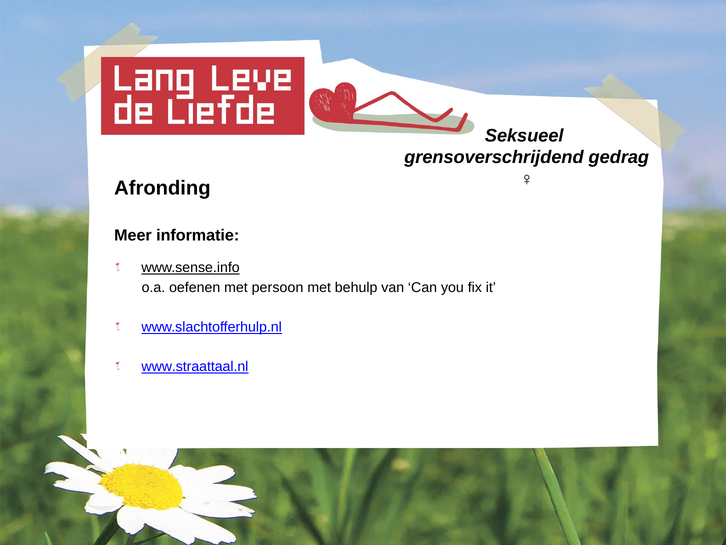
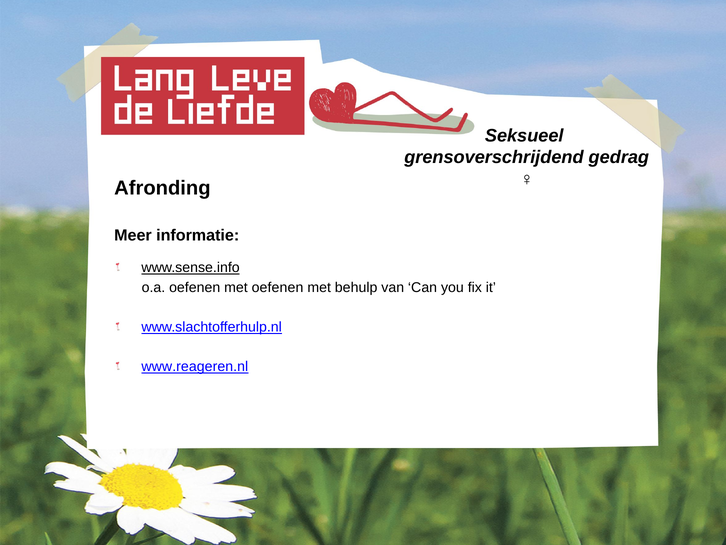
met persoon: persoon -> oefenen
www.straattaal.nl: www.straattaal.nl -> www.reageren.nl
